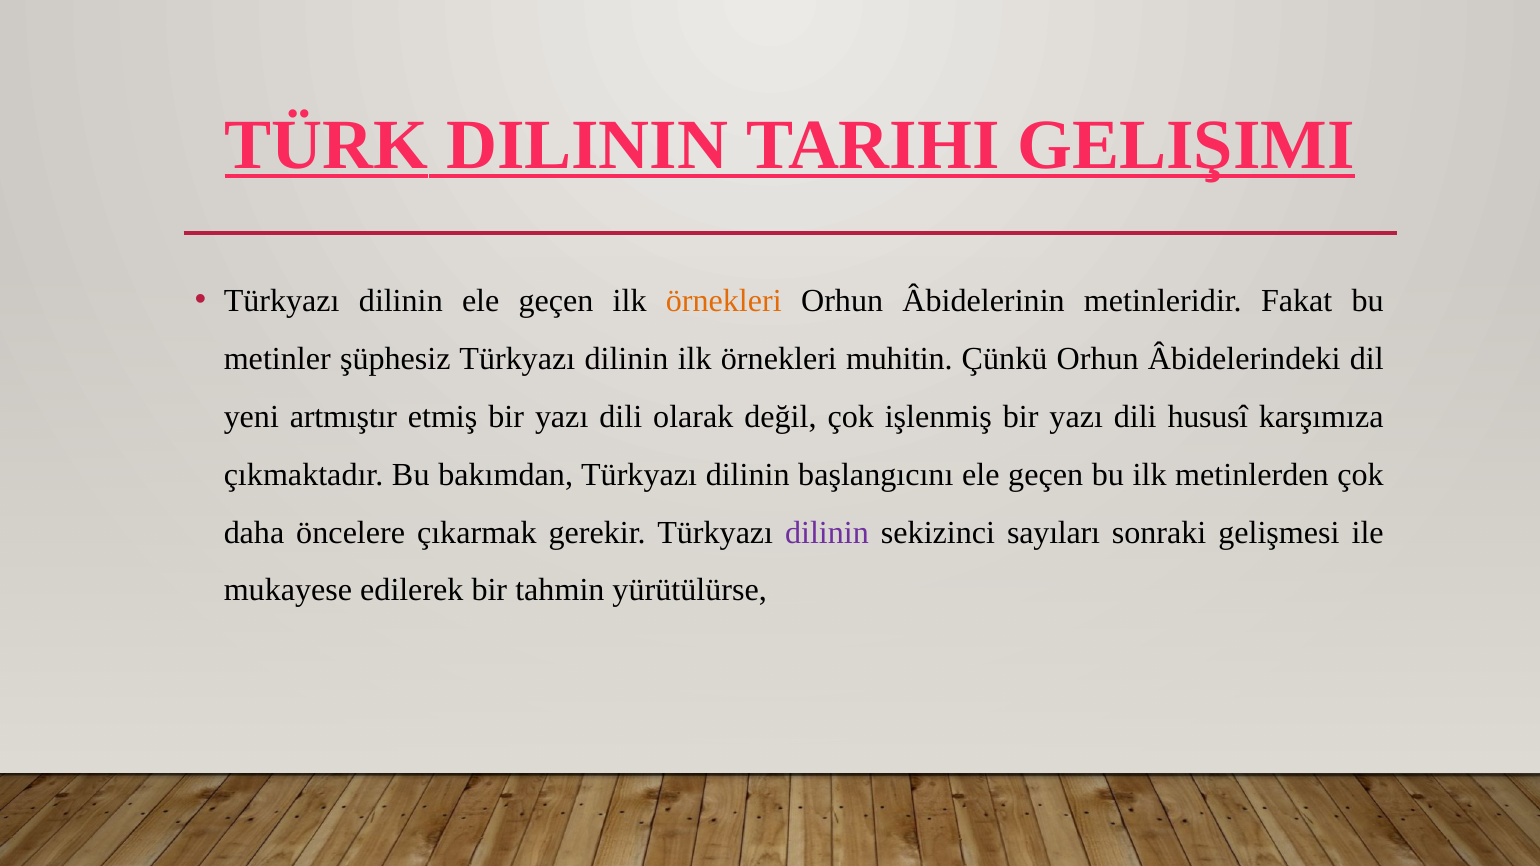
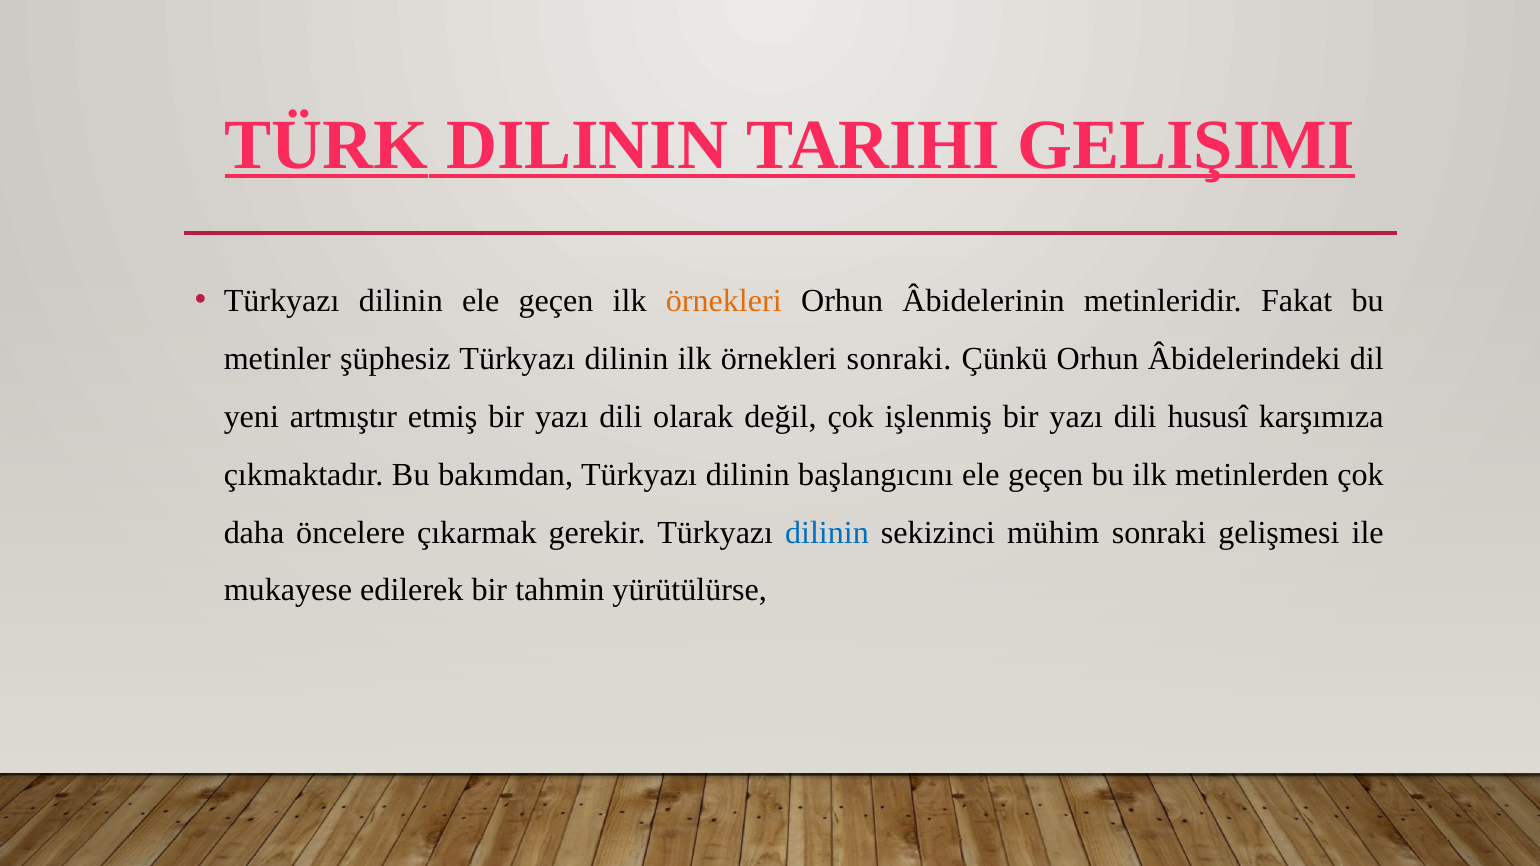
örnekleri muhitin: muhitin -> sonraki
dilinin at (827, 533) colour: purple -> blue
sayıları: sayıları -> mühim
